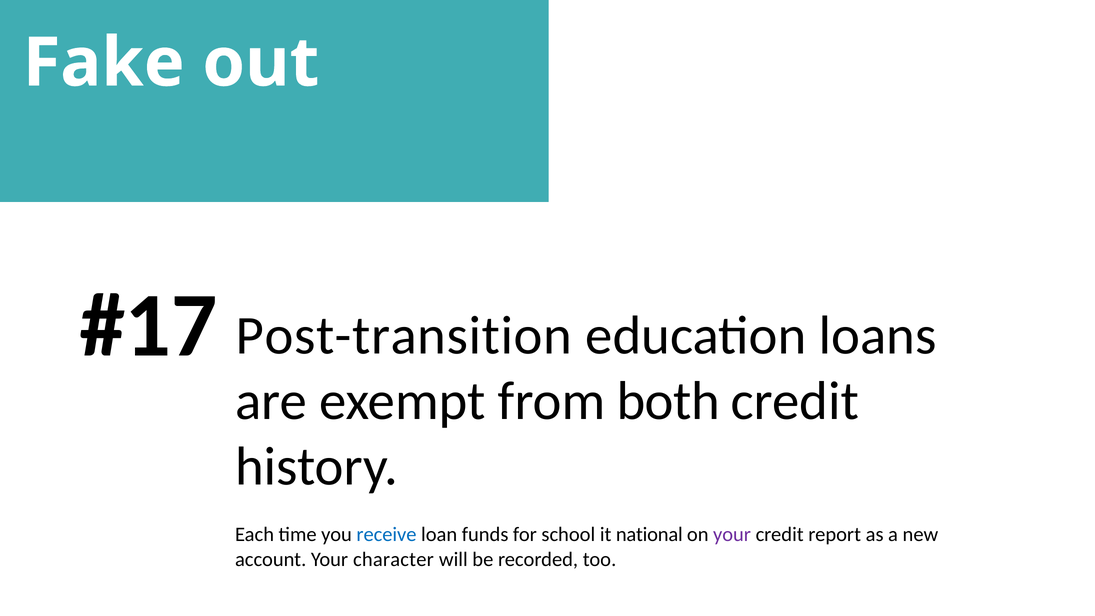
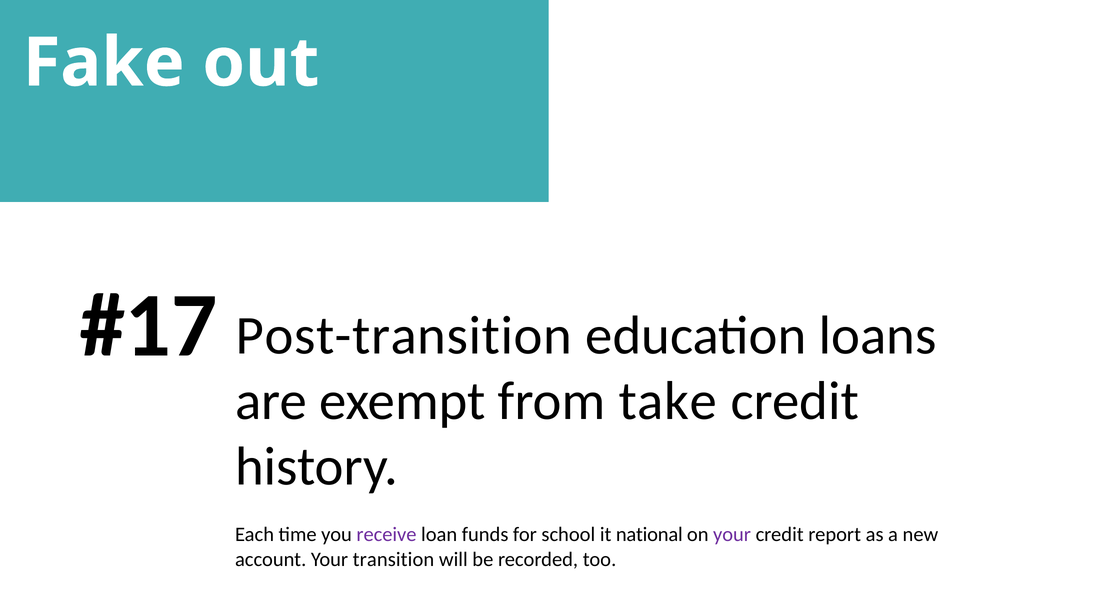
both: both -> take
receive colour: blue -> purple
character: character -> transition
